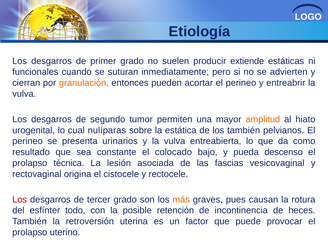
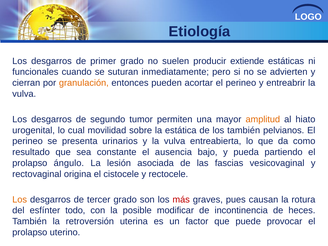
nulíparas: nulíparas -> movilidad
colocado: colocado -> ausencia
descenso: descenso -> partiendo
técnica: técnica -> ángulo
Los at (20, 200) colour: red -> orange
más colour: orange -> red
retención: retención -> modificar
